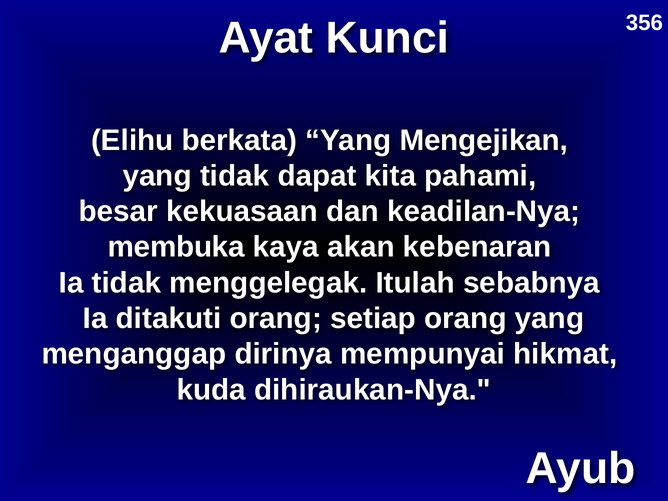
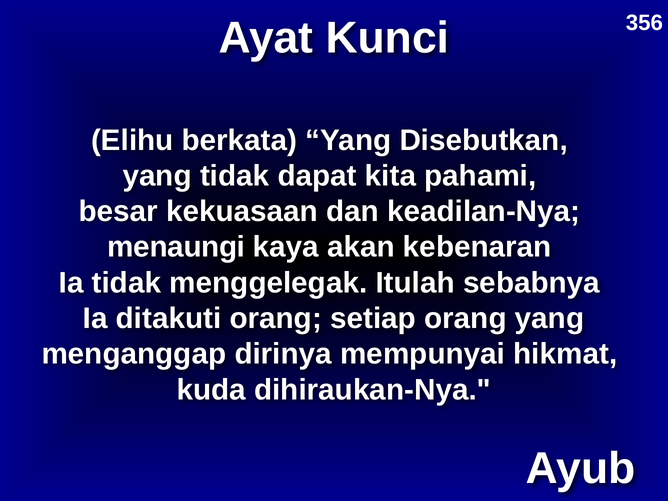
Mengejikan: Mengejikan -> Disebutkan
membuka: membuka -> menaungi
